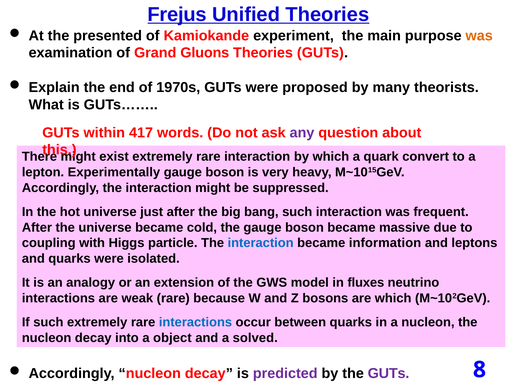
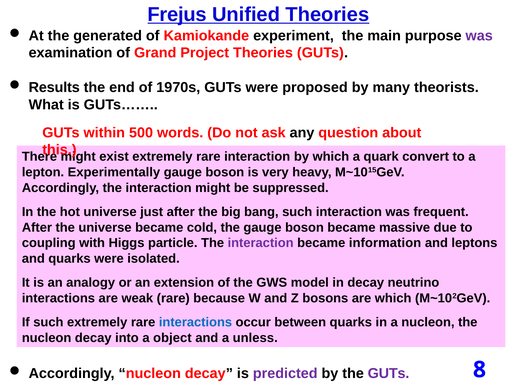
presented: presented -> generated
was at (479, 36) colour: orange -> purple
Gluons: Gluons -> Project
Explain: Explain -> Results
417: 417 -> 500
any colour: purple -> black
interaction at (261, 243) colour: blue -> purple
in fluxes: fluxes -> decay
solved: solved -> unless
